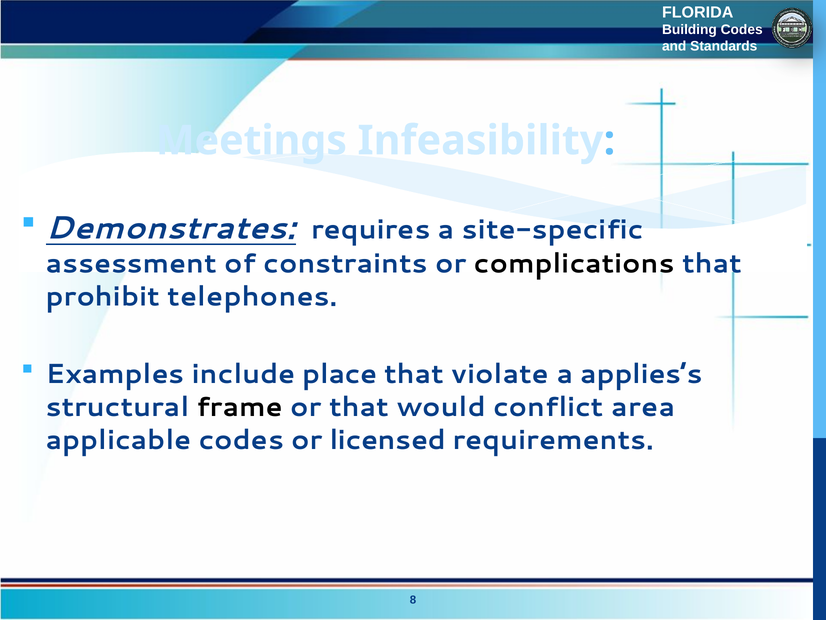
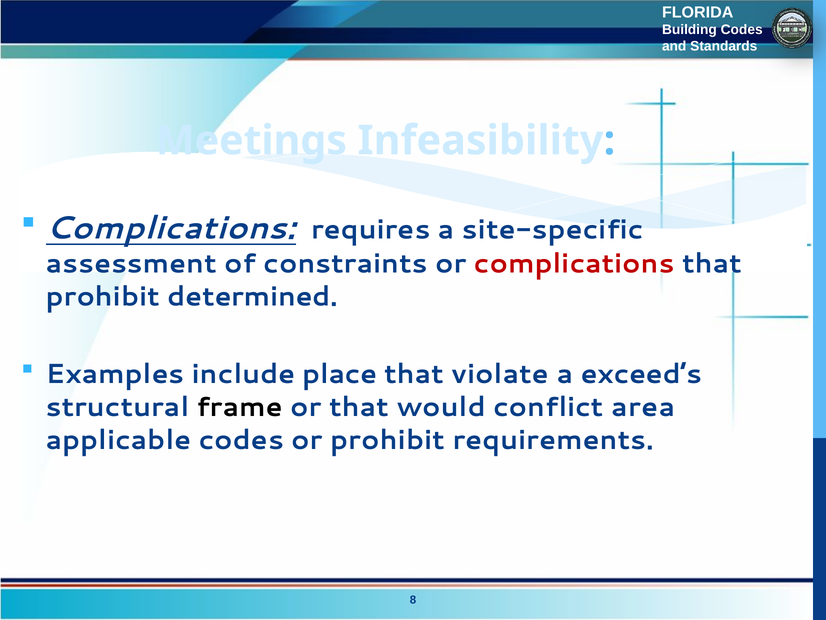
Demonstrates at (171, 228): Demonstrates -> Complications
complications at (574, 263) colour: black -> red
telephones: telephones -> determined
applies’s: applies’s -> exceed’s
or licensed: licensed -> prohibit
